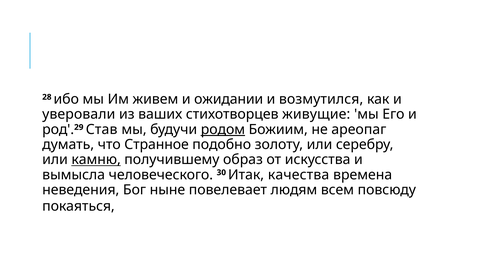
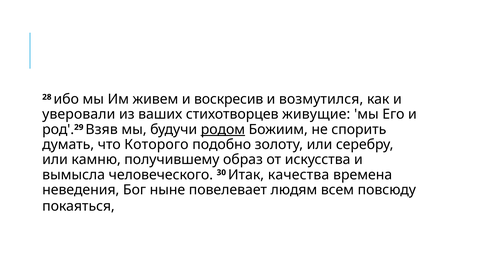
ожидании: ожидании -> воскресив
Став: Став -> Взяв
ареопаг: ареопаг -> спорить
Странное: Странное -> Которого
камню underline: present -> none
